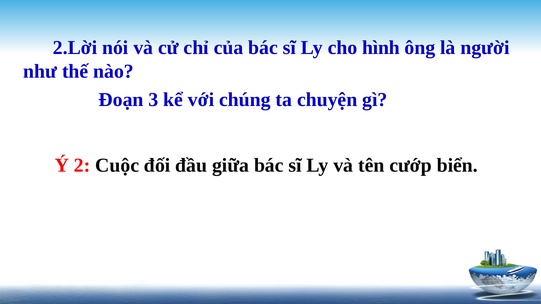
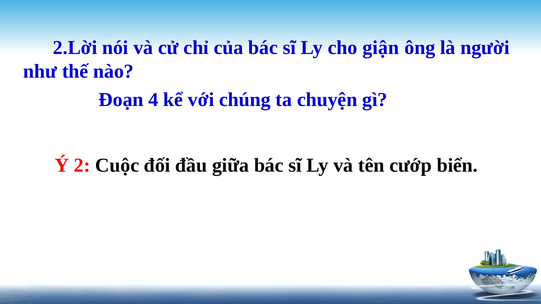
hình: hình -> giận
3: 3 -> 4
